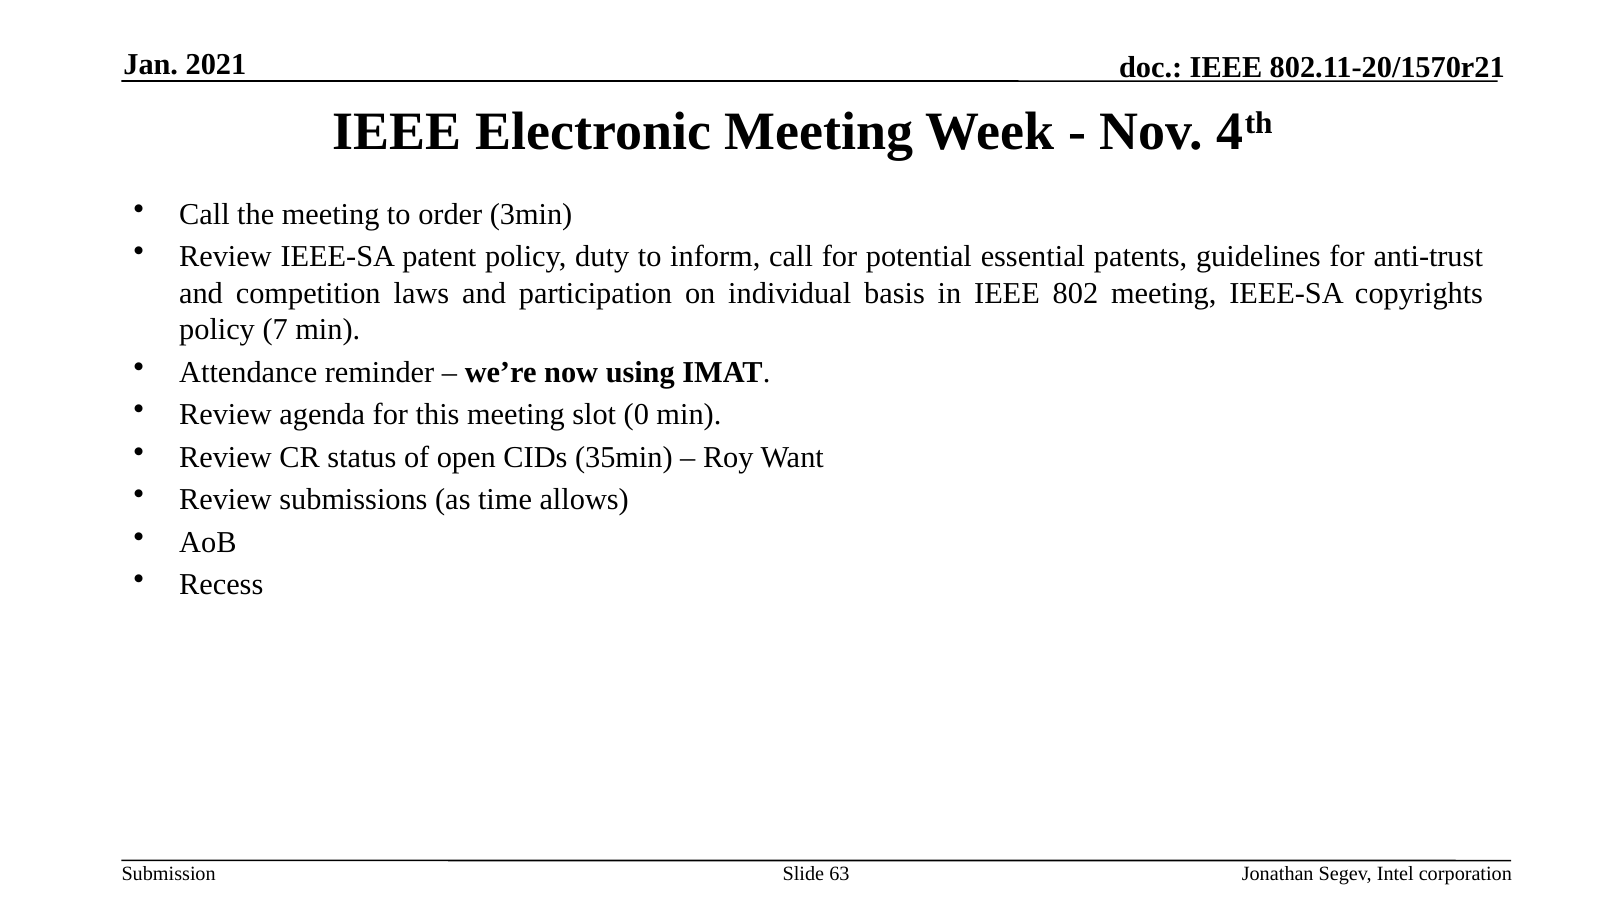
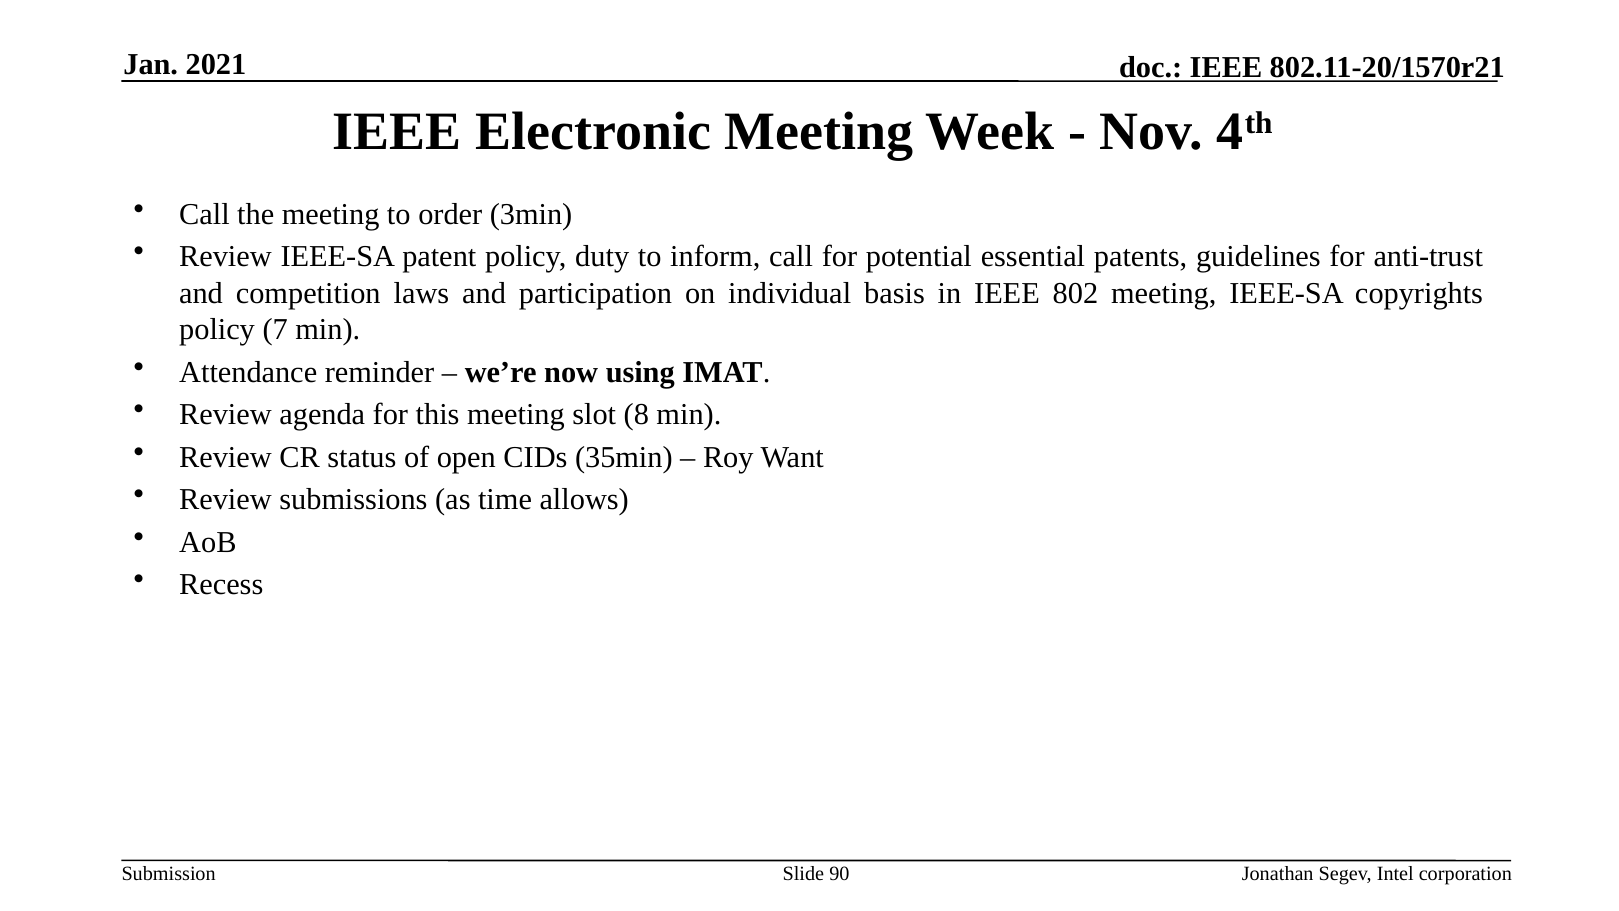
0: 0 -> 8
63: 63 -> 90
